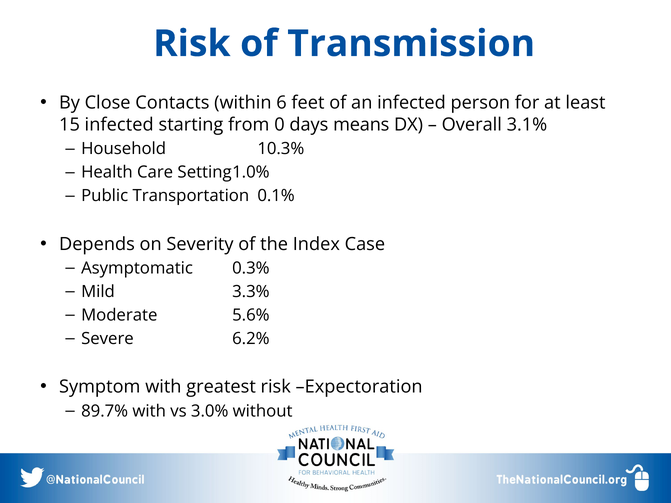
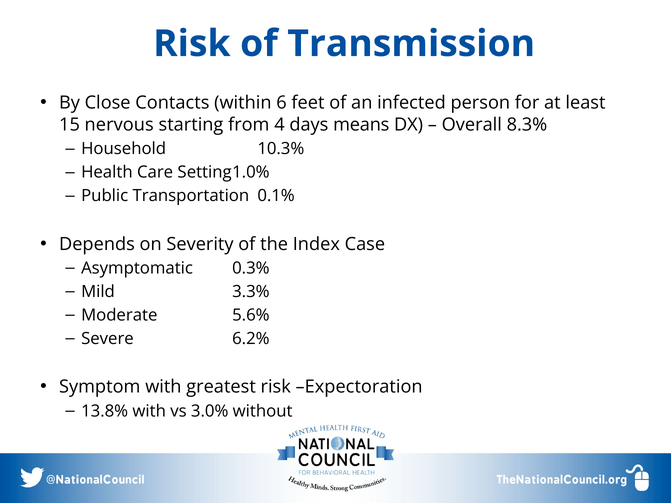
15 infected: infected -> nervous
0: 0 -> 4
3.1%: 3.1% -> 8.3%
89.7%: 89.7% -> 13.8%
